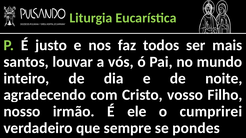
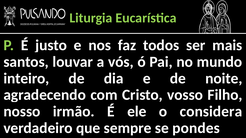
cumprirei: cumprirei -> considera
